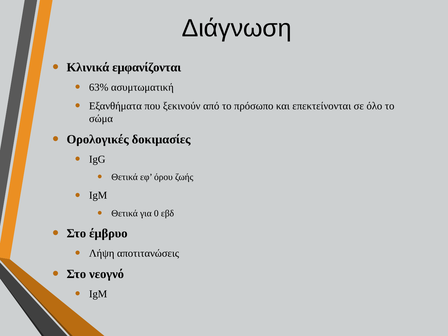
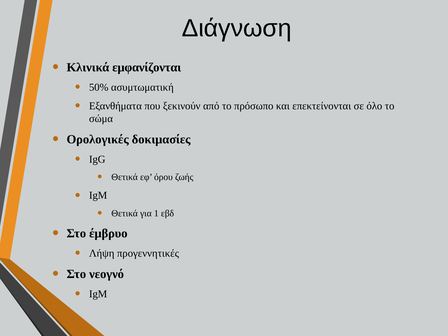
63%: 63% -> 50%
0: 0 -> 1
αποτιτανώσεις: αποτιτανώσεις -> προγεννητικές
